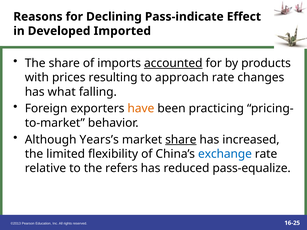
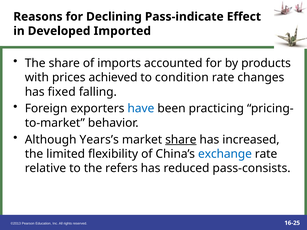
accounted underline: present -> none
resulting: resulting -> achieved
approach: approach -> condition
what: what -> fixed
have colour: orange -> blue
pass-equalize: pass-equalize -> pass-consists
